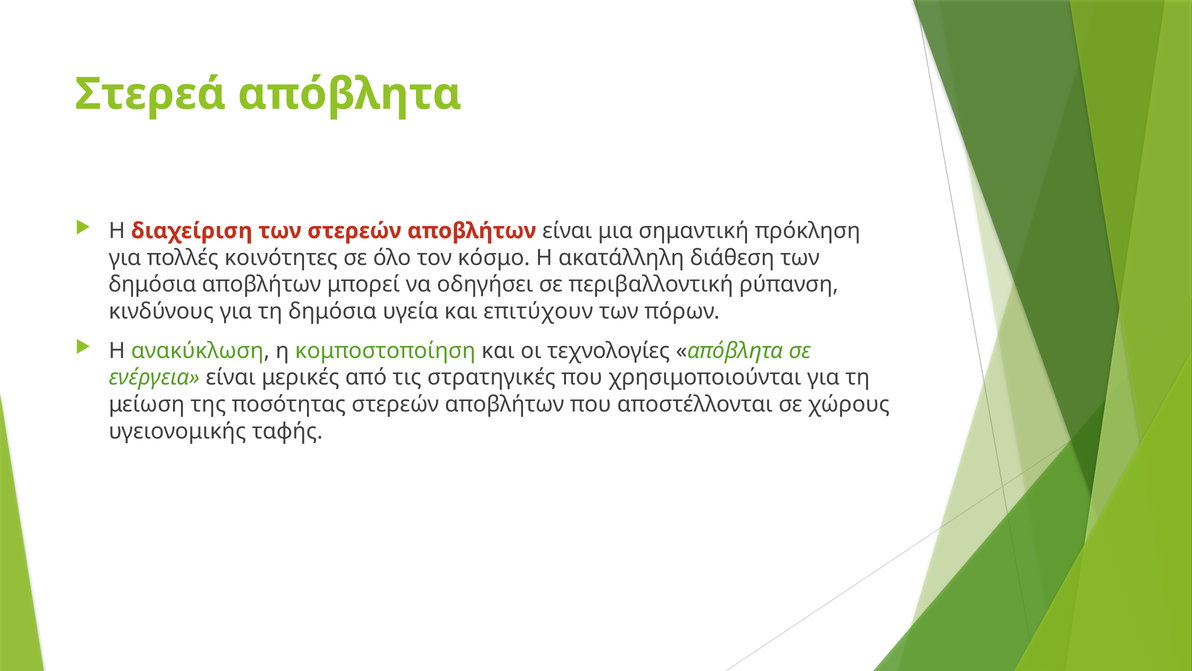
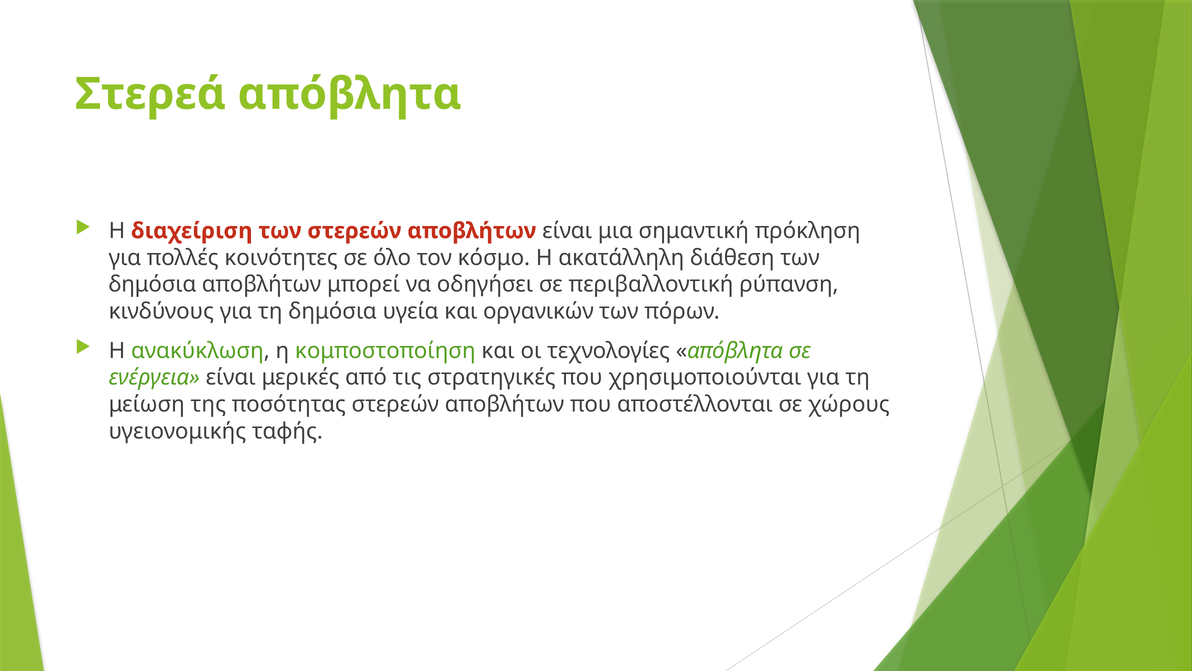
επιτύχουν: επιτύχουν -> οργανικών
